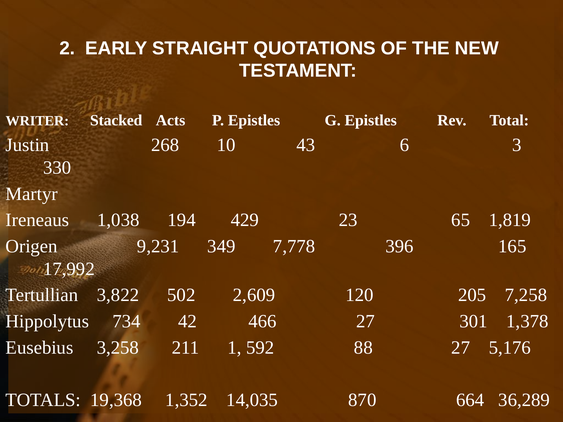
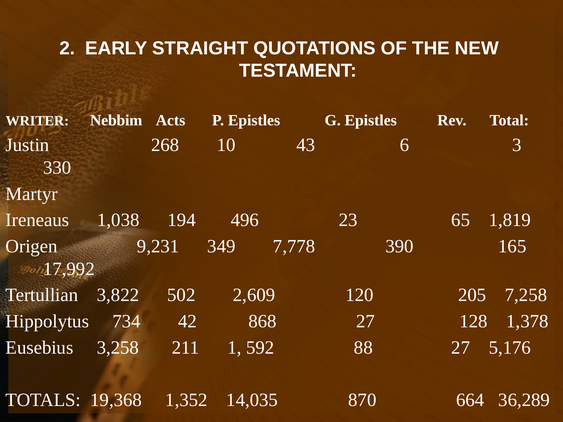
Stacked: Stacked -> Nebbim
429: 429 -> 496
396: 396 -> 390
466: 466 -> 868
301: 301 -> 128
